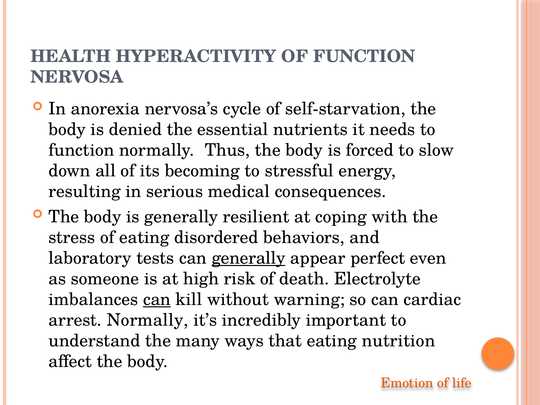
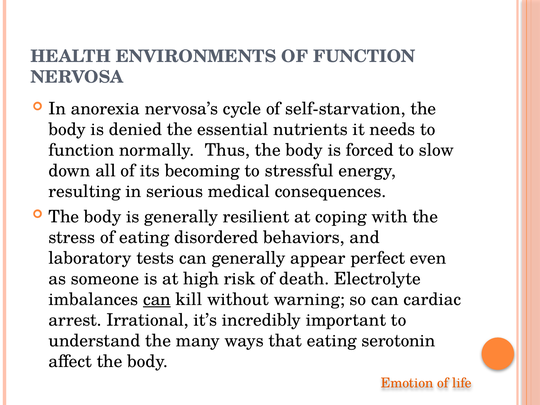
HYPERACTIVITY: HYPERACTIVITY -> ENVIRONMENTS
generally at (249, 258) underline: present -> none
arrest Normally: Normally -> Irrational
nutrition: nutrition -> serotonin
